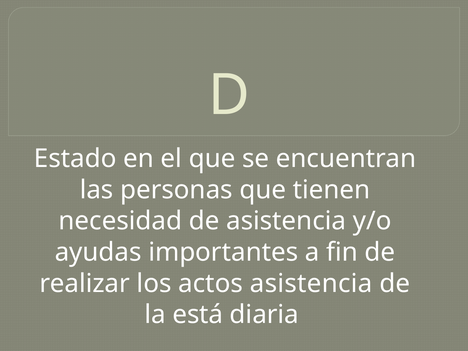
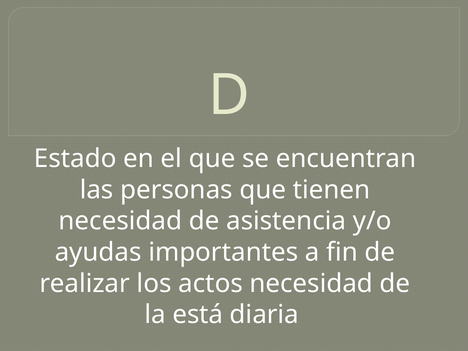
actos asistencia: asistencia -> necesidad
